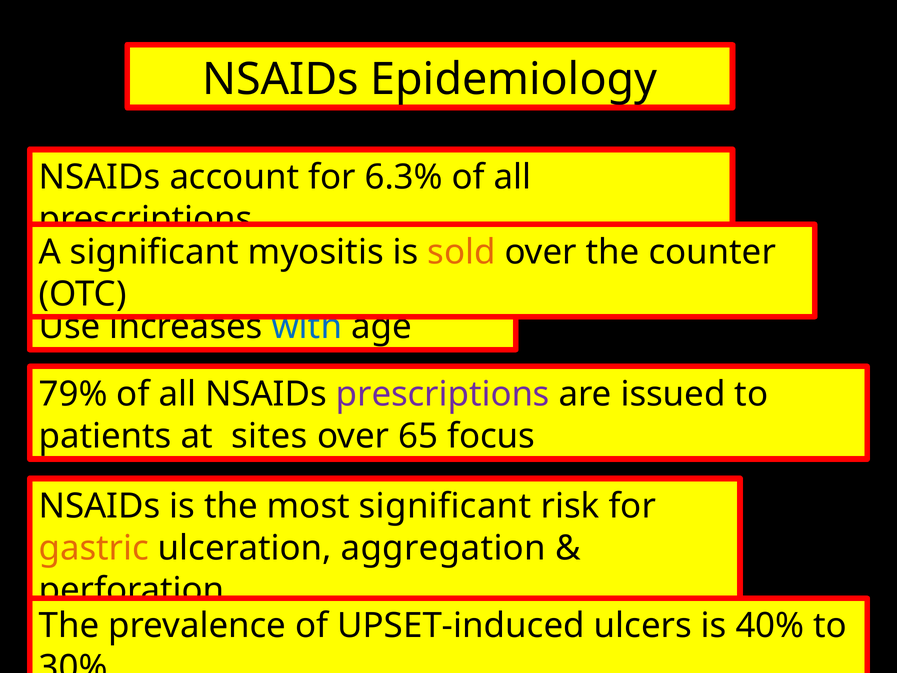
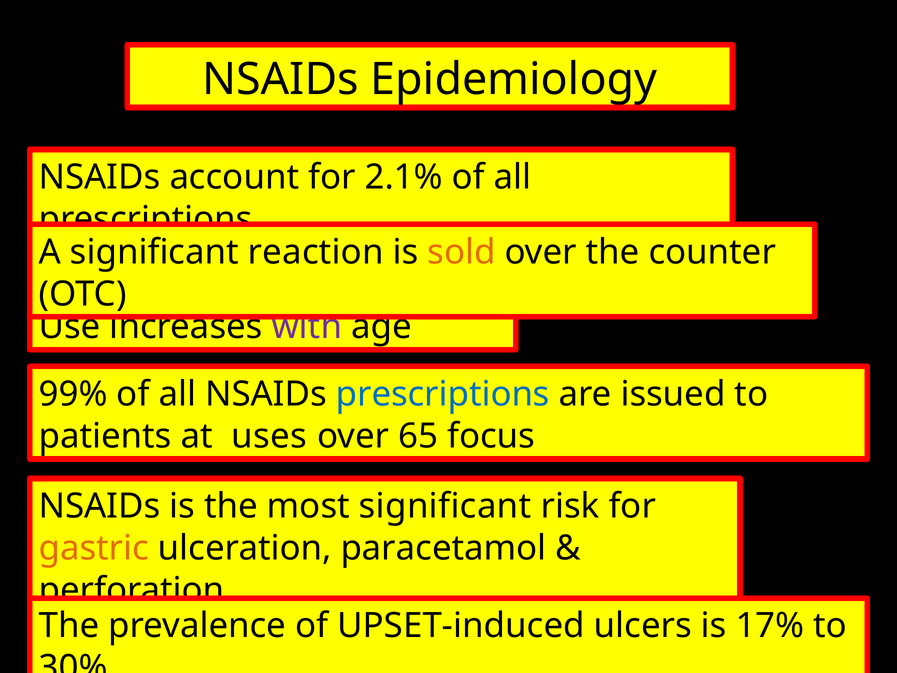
6.3%: 6.3% -> 2.1%
myositis: myositis -> reaction
with colour: blue -> purple
79%: 79% -> 99%
prescriptions at (443, 394) colour: purple -> blue
sites: sites -> uses
aggregation: aggregation -> paracetamol
40%: 40% -> 17%
